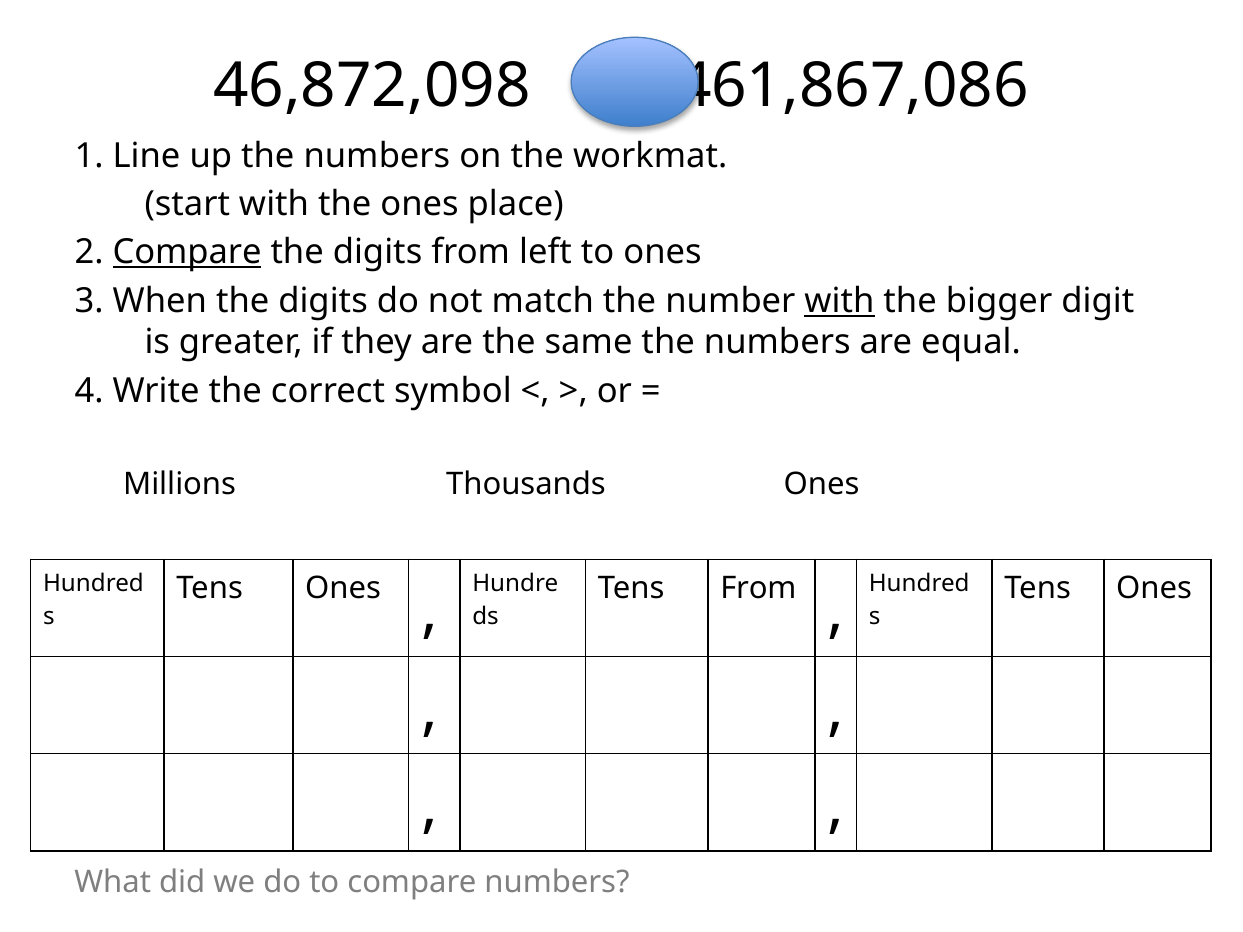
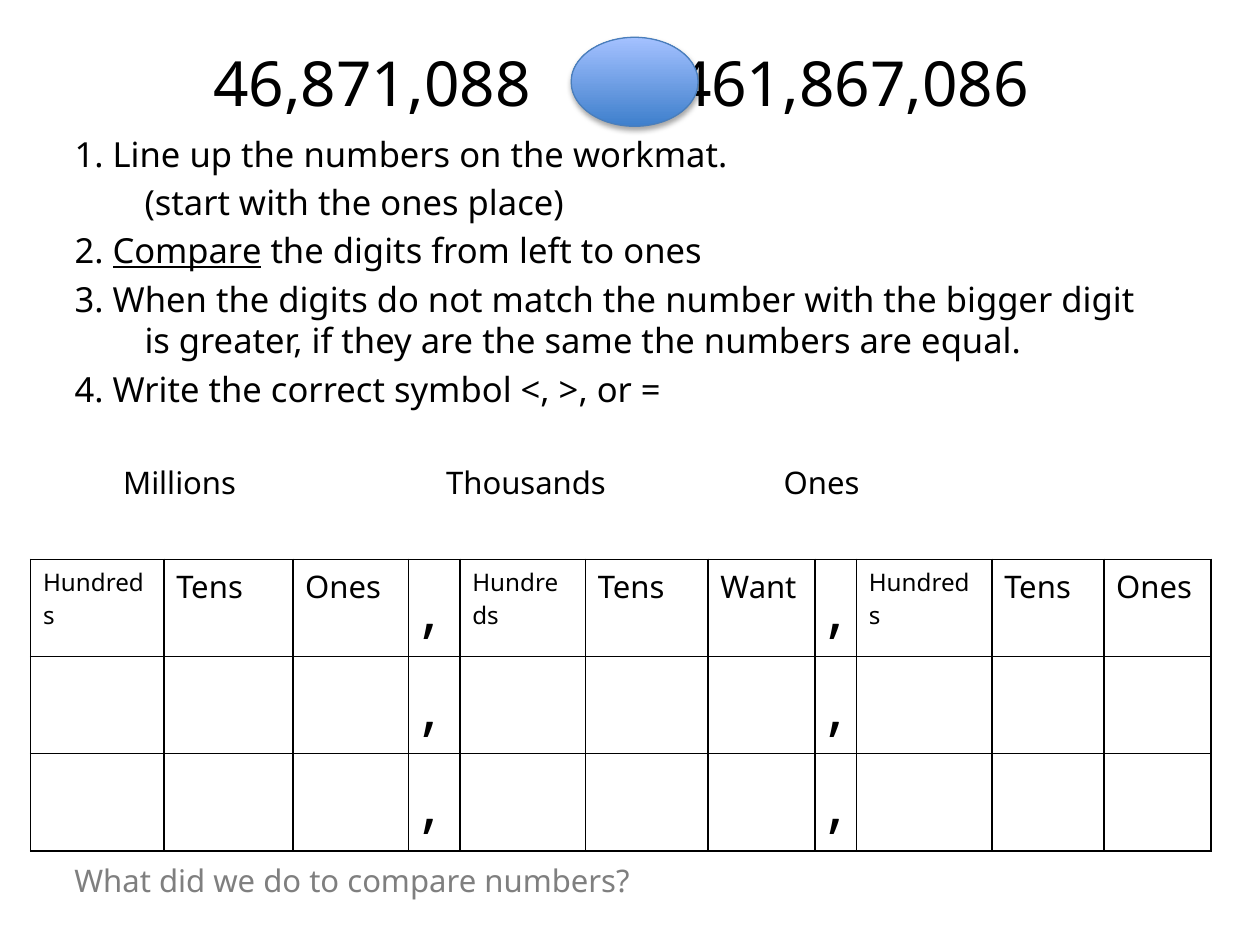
46,872,098: 46,872,098 -> 46,871,088
with at (839, 301) underline: present -> none
Tens From: From -> Want
